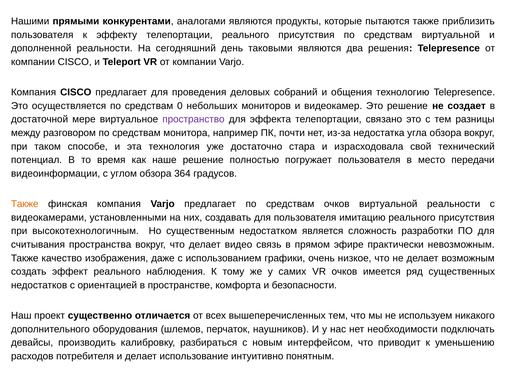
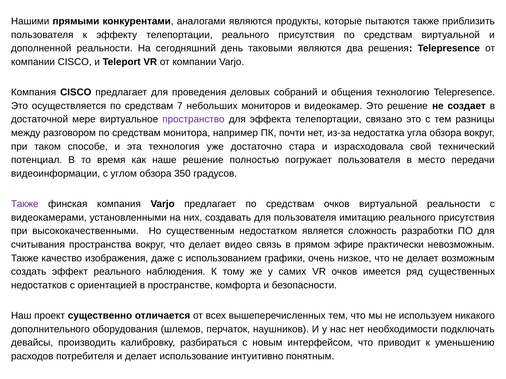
0: 0 -> 7
364: 364 -> 350
Также at (25, 204) colour: orange -> purple
высокотехнологичным: высокотехнологичным -> высококачественными
